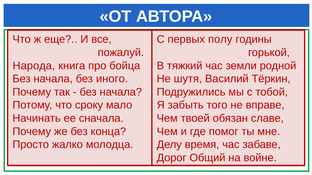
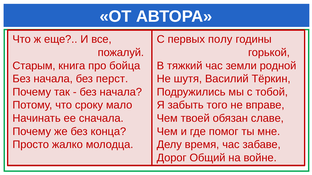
Народа: Народа -> Старым
иного: иного -> перст
